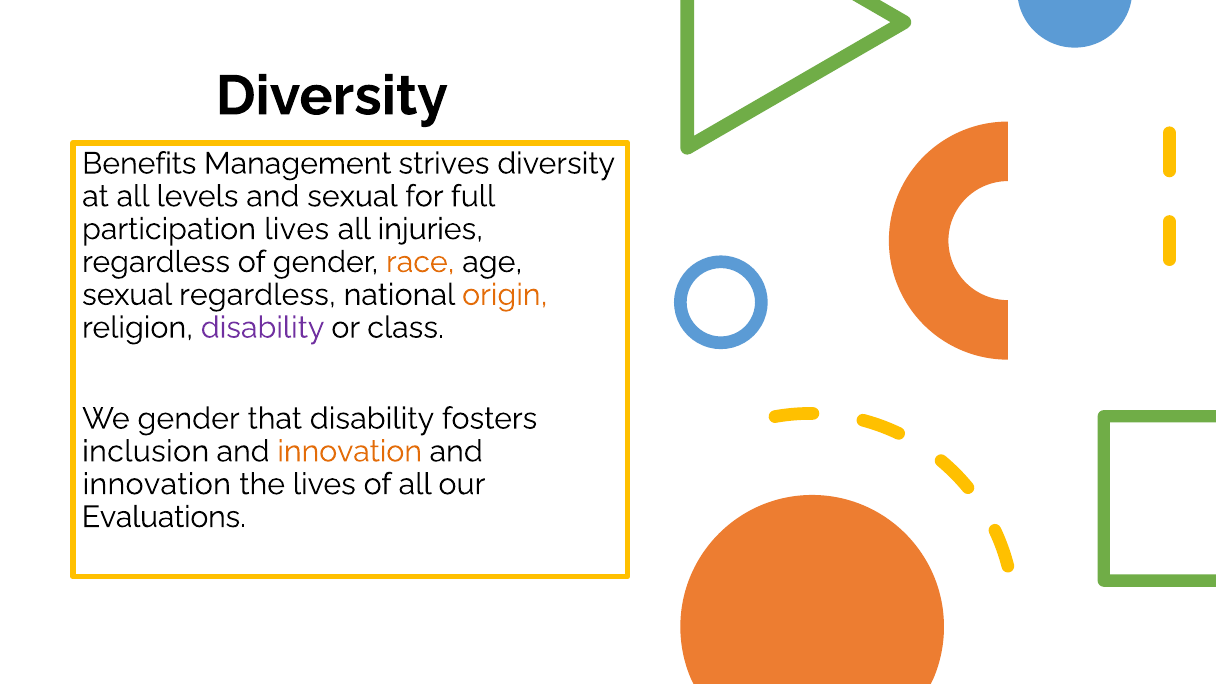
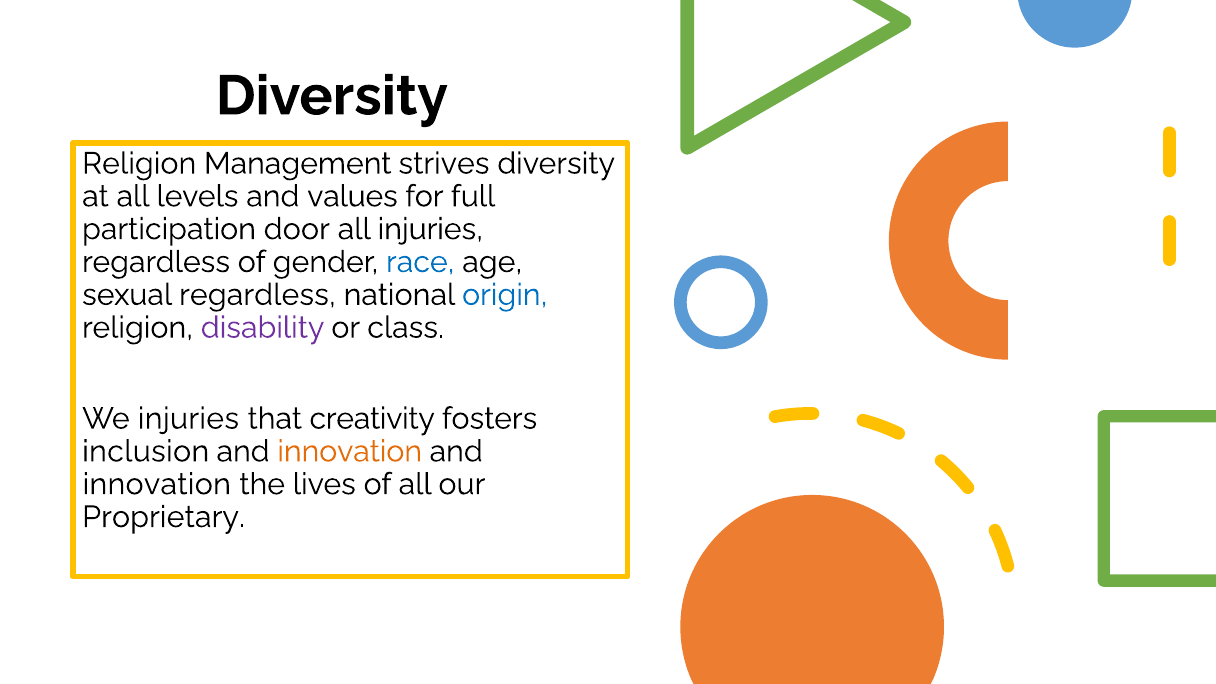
Benefits at (139, 163): Benefits -> Religion
and sexual: sexual -> values
participation lives: lives -> door
race colour: orange -> blue
origin colour: orange -> blue
We gender: gender -> injuries
that disability: disability -> creativity
Evaluations: Evaluations -> Proprietary
